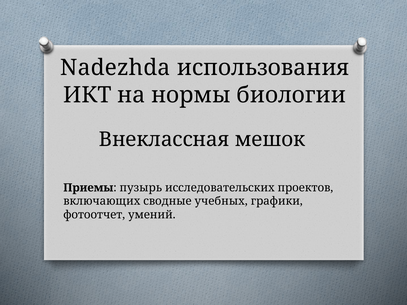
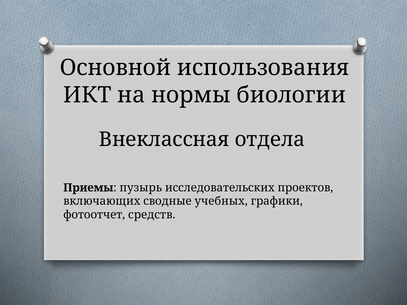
Nadezhda: Nadezhda -> Основной
мешок: мешок -> отдела
умений: умений -> средств
